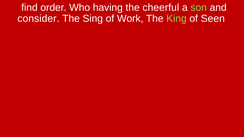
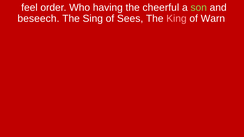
find: find -> feel
consider: consider -> beseech
Work: Work -> Sees
King colour: light green -> pink
Seen: Seen -> Warn
